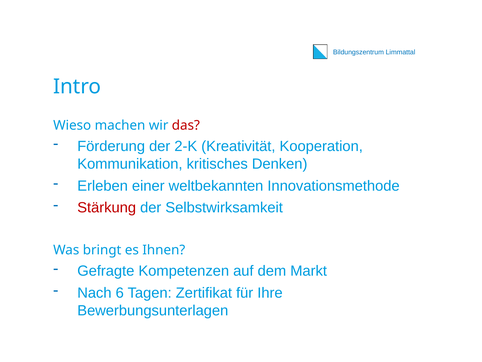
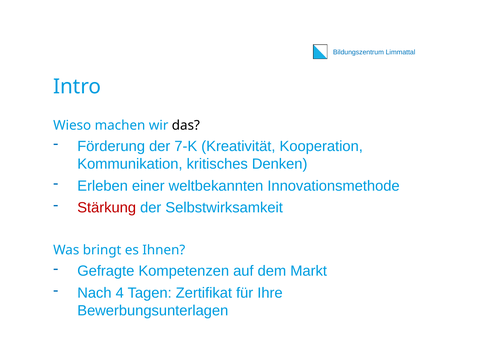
das colour: red -> black
2-K: 2-K -> 7-K
6: 6 -> 4
